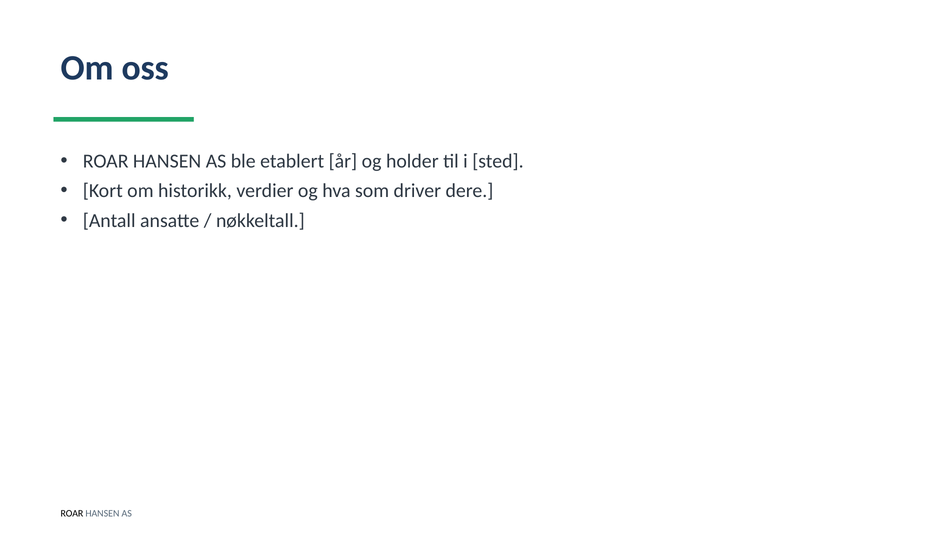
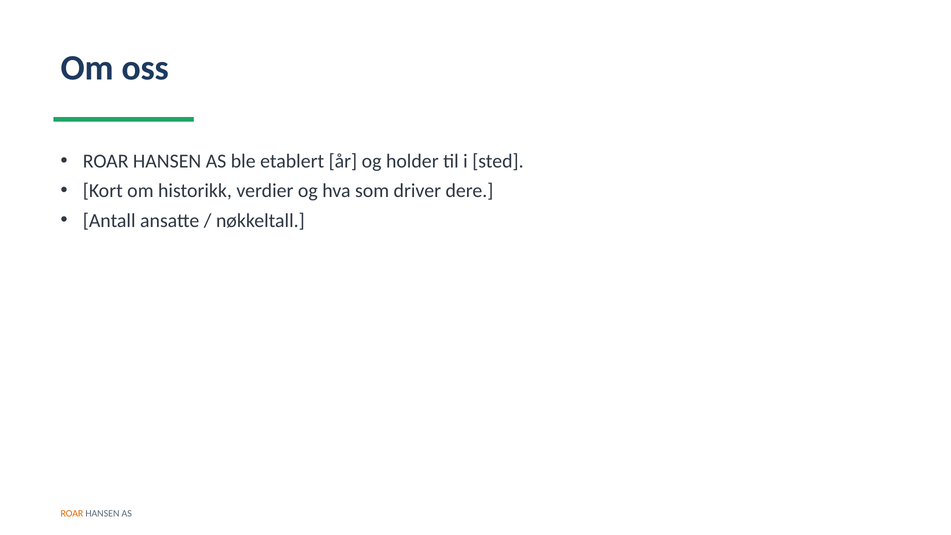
ROAR at (72, 513) colour: black -> orange
